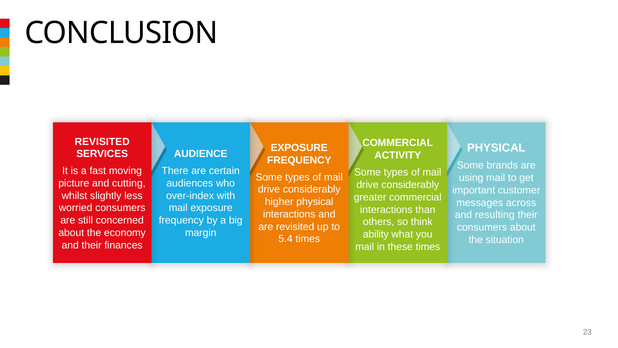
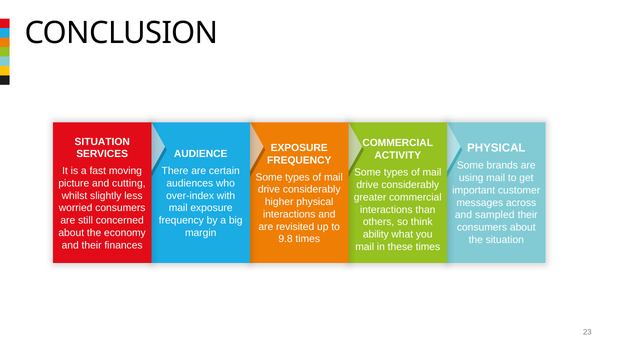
REVISITED at (102, 141): REVISITED -> SITUATION
resulting: resulting -> sampled
5.4: 5.4 -> 9.8
